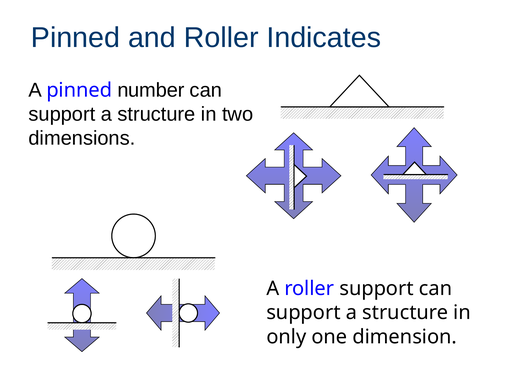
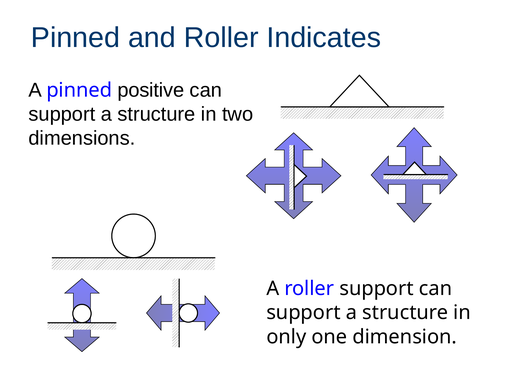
number: number -> positive
